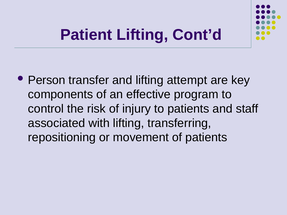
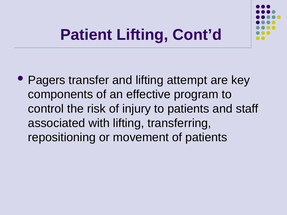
Person: Person -> Pagers
